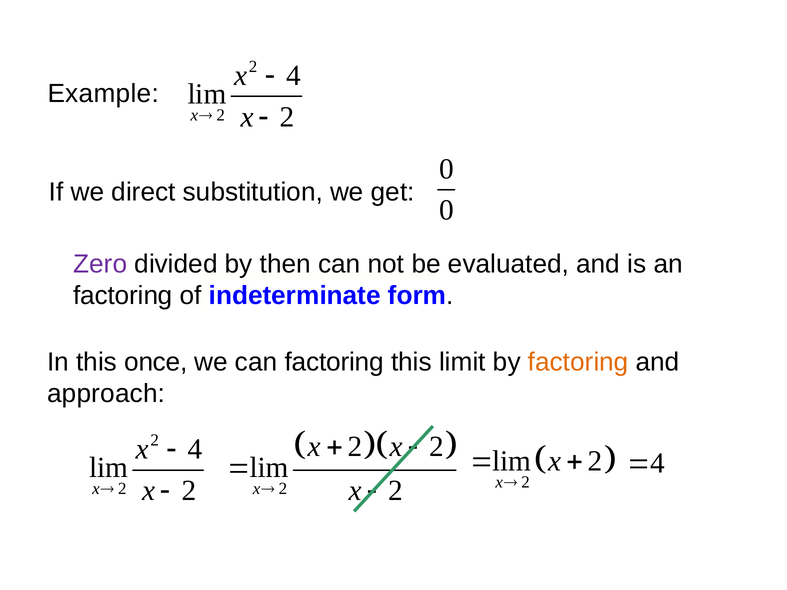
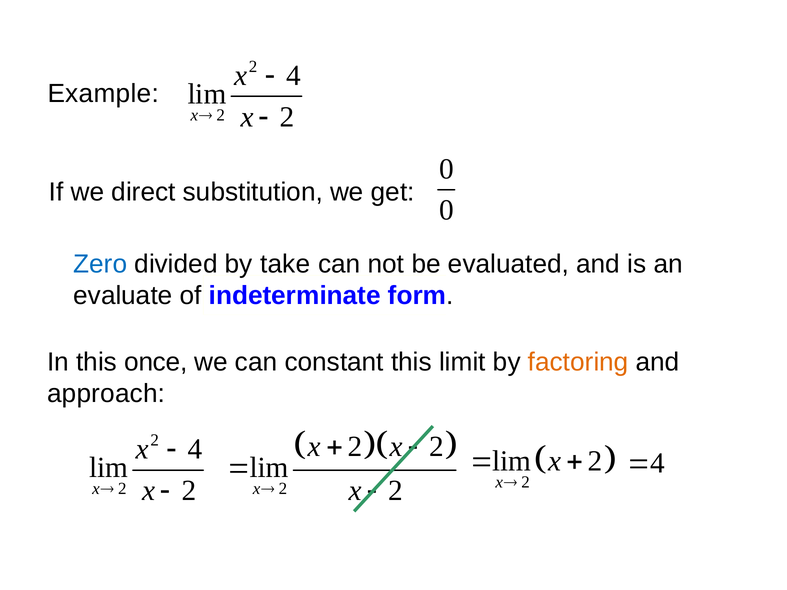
Zero colour: purple -> blue
then: then -> take
factoring at (123, 296): factoring -> evaluate
can factoring: factoring -> constant
